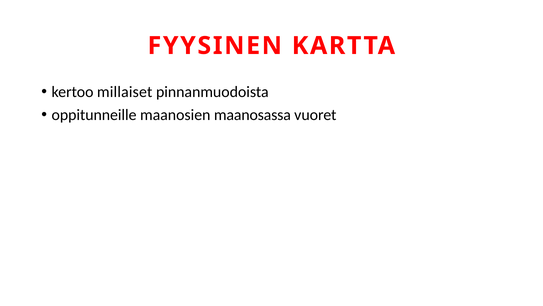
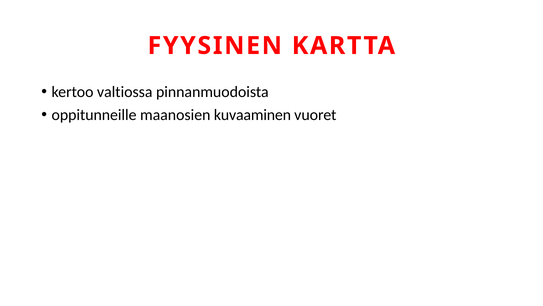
millaiset: millaiset -> valtiossa
maanosassa: maanosassa -> kuvaaminen
